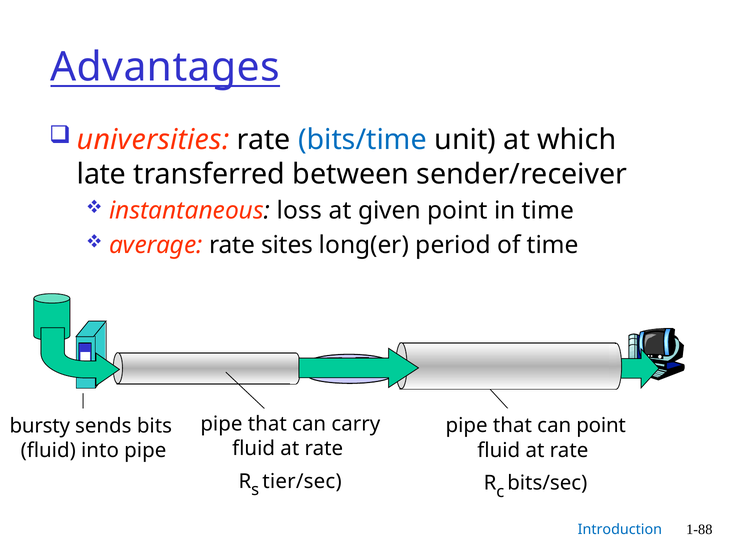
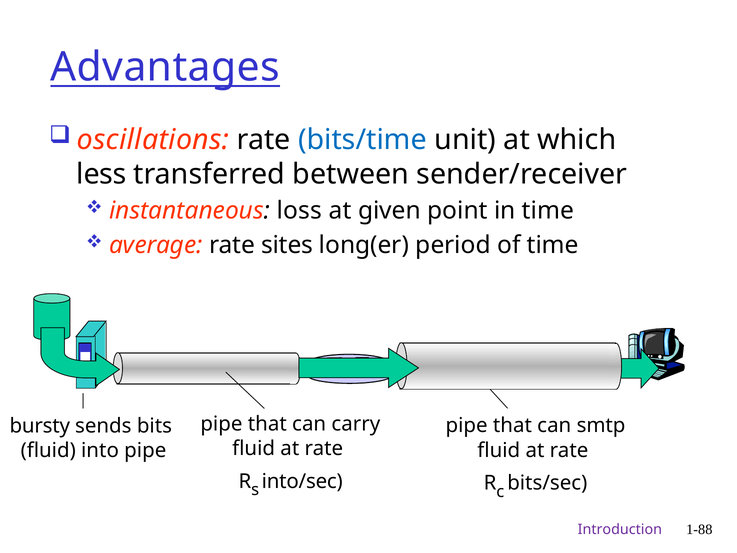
universities: universities -> oscillations
late: late -> less
point at (601, 426): point -> smtp
tier/sec: tier/sec -> into/sec
Introduction colour: blue -> purple
